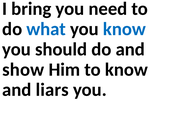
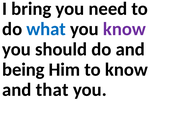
know at (124, 29) colour: blue -> purple
show: show -> being
liars: liars -> that
